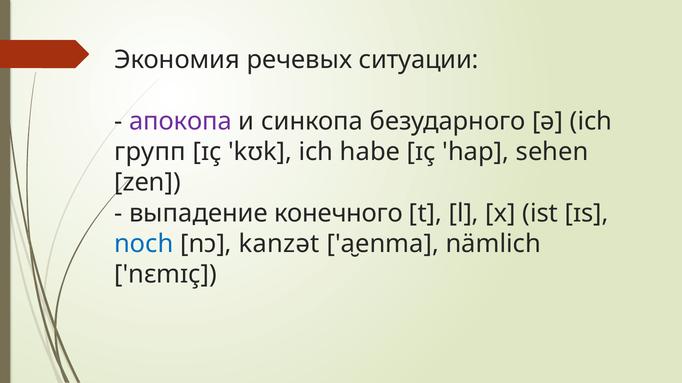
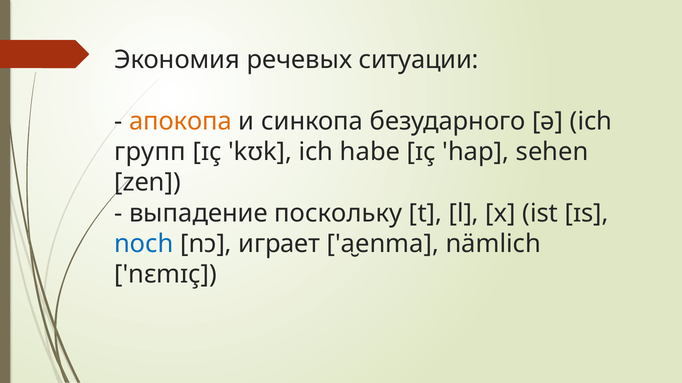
апокопа colour: purple -> orange
конечного: конечного -> поскольку
kаnzət: kаnzət -> играет
